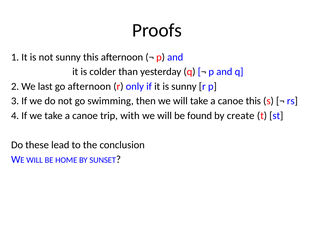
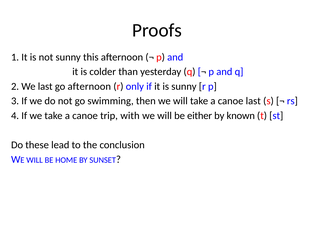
canoe this: this -> last
found: found -> either
create: create -> known
